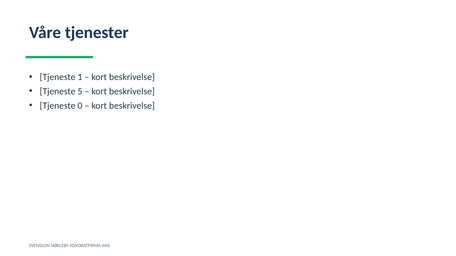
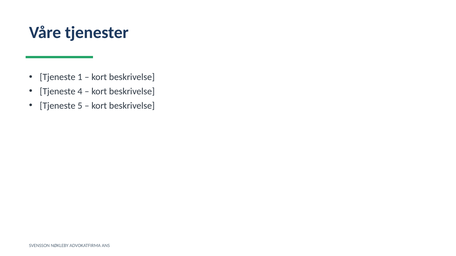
5: 5 -> 4
0: 0 -> 5
